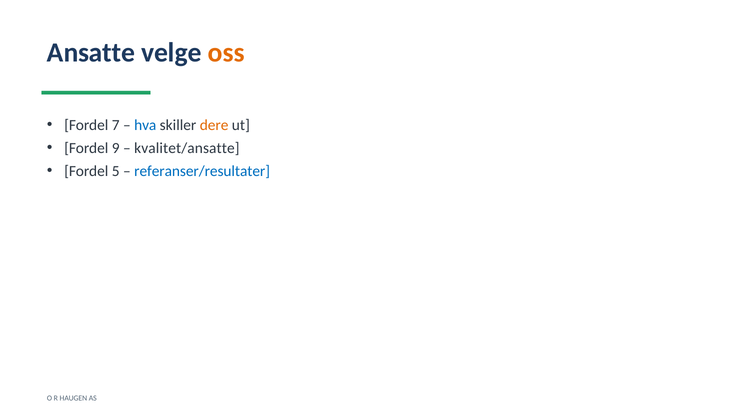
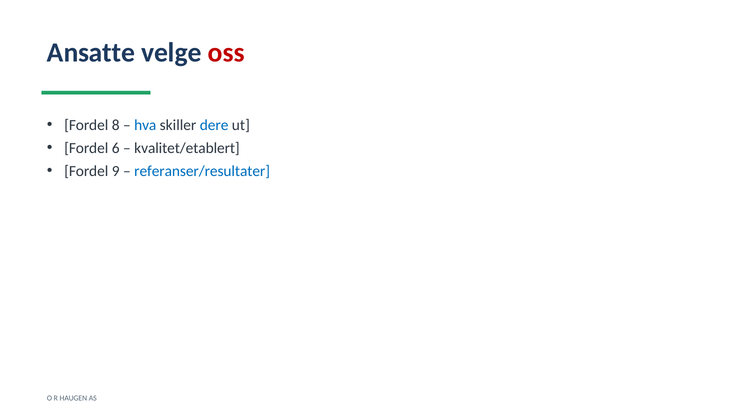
oss colour: orange -> red
7: 7 -> 8
dere colour: orange -> blue
9: 9 -> 6
kvalitet/ansatte: kvalitet/ansatte -> kvalitet/etablert
5: 5 -> 9
